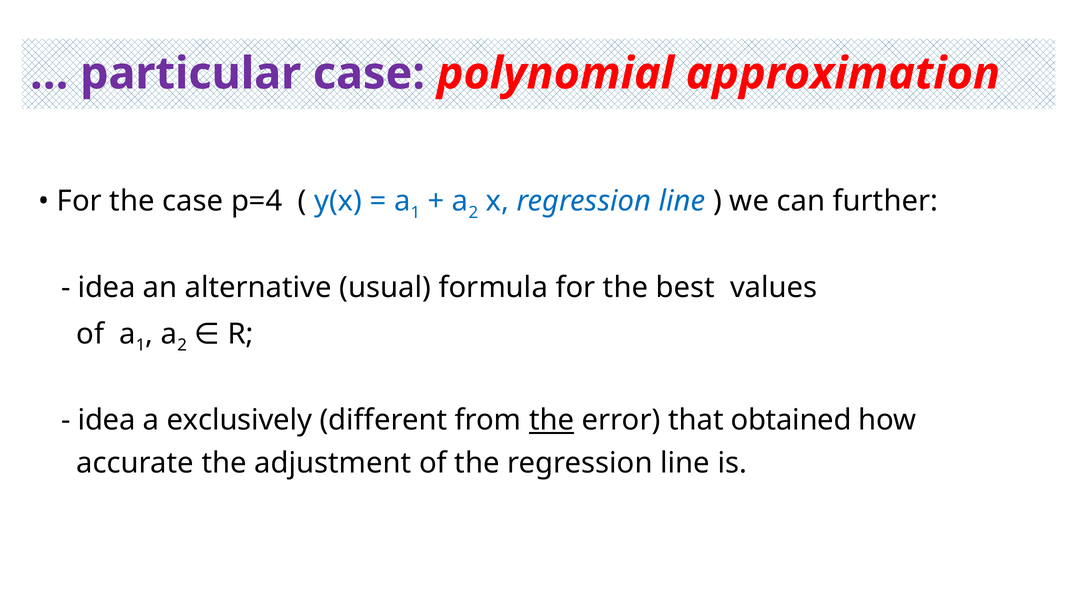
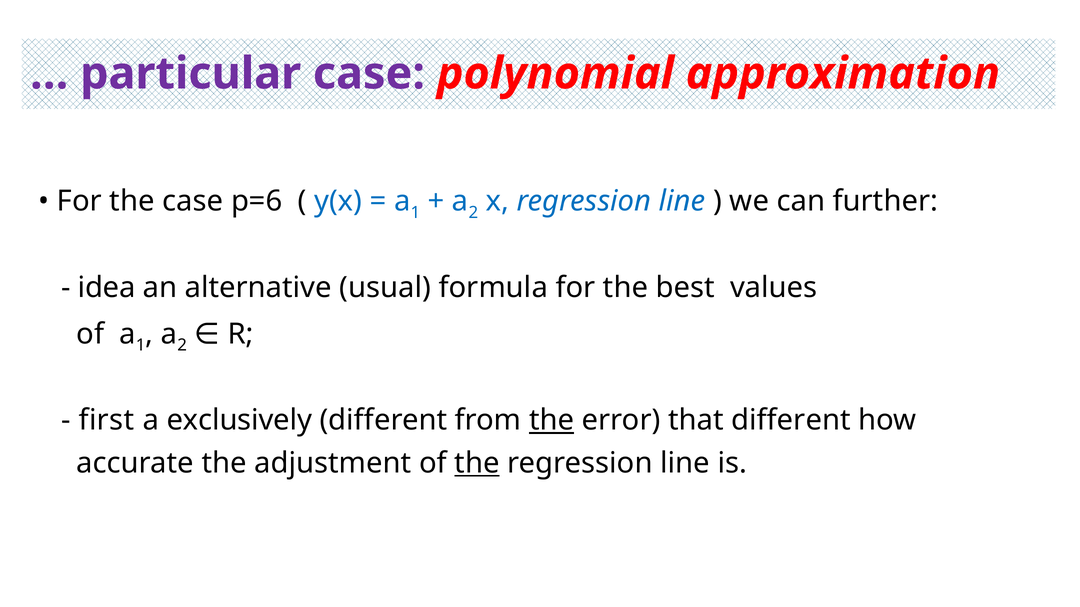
p=4: p=4 -> p=6
idea at (107, 421): idea -> first
that obtained: obtained -> different
the at (477, 463) underline: none -> present
